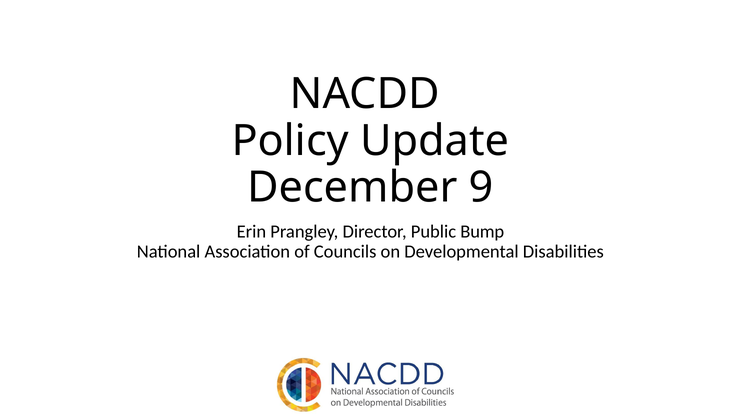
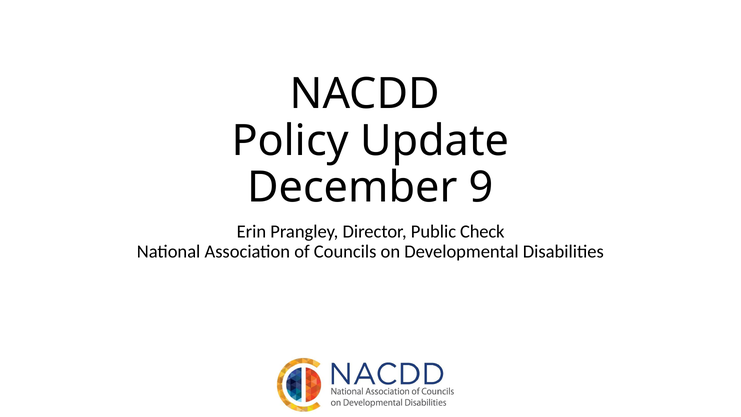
Bump: Bump -> Check
